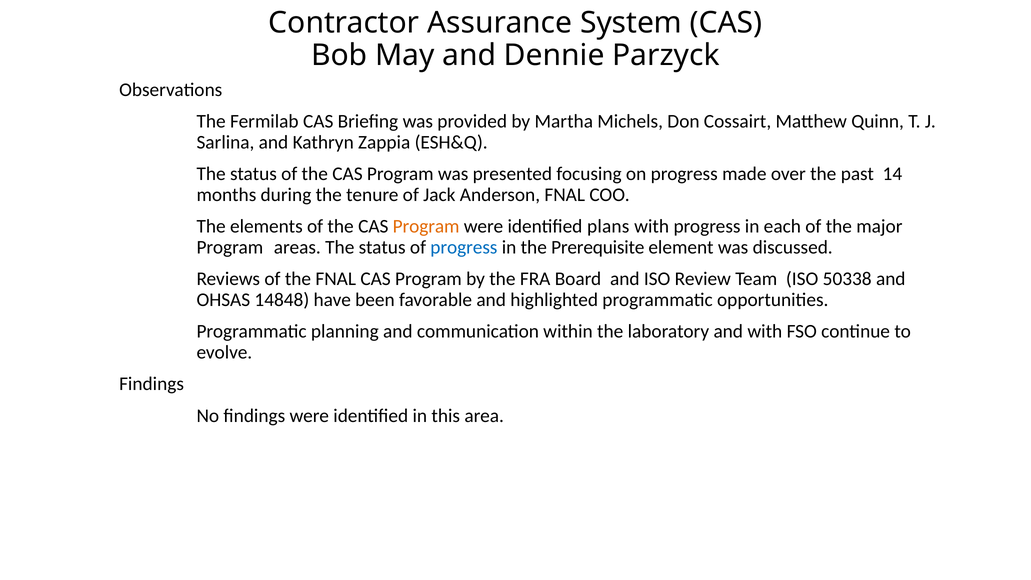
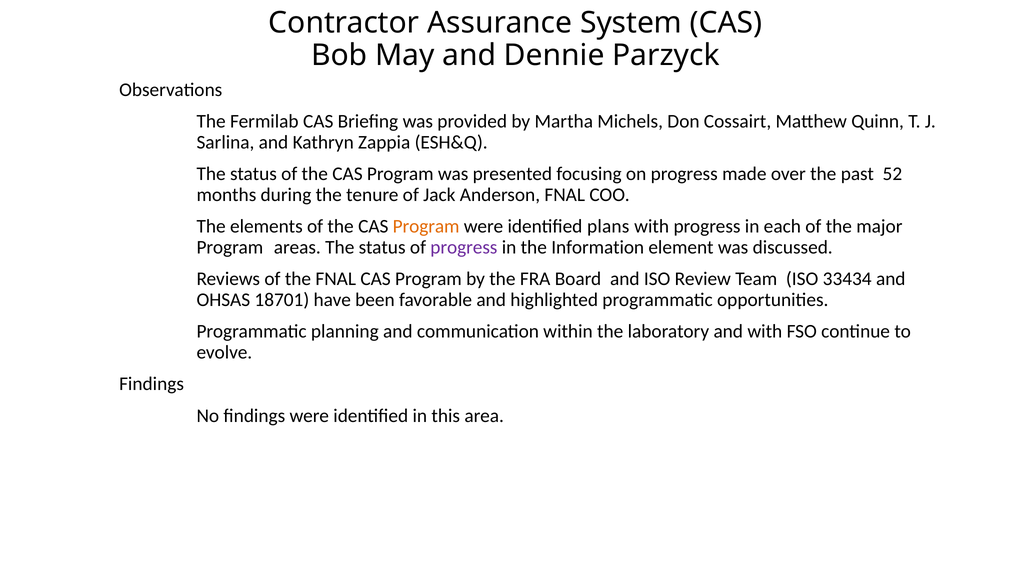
14: 14 -> 52
progress at (464, 247) colour: blue -> purple
Prerequisite: Prerequisite -> Information
50338: 50338 -> 33434
14848: 14848 -> 18701
